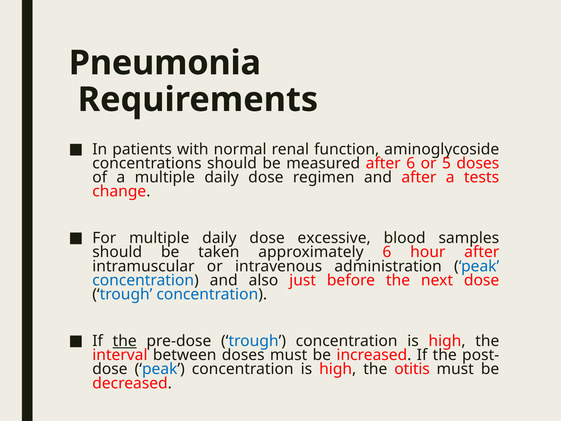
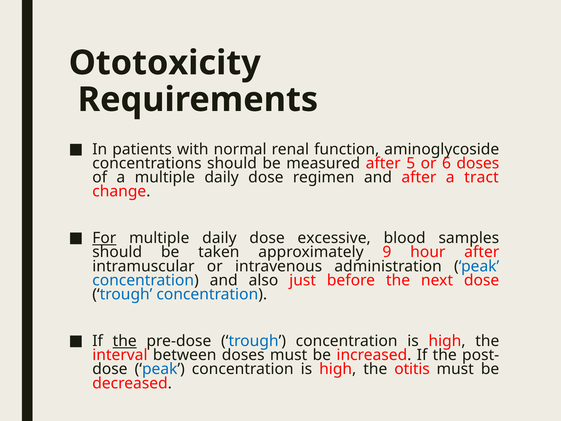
Pneumonia: Pneumonia -> Ototoxicity
after 6: 6 -> 5
5: 5 -> 6
tests: tests -> tract
For underline: none -> present
approximately 6: 6 -> 9
